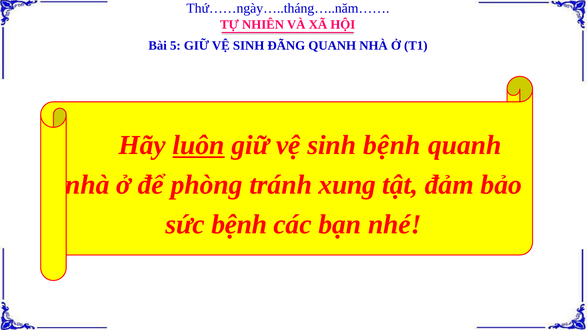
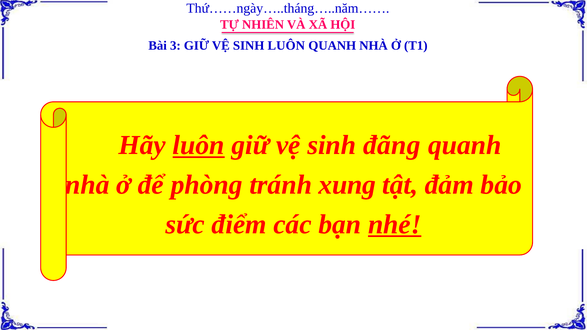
5: 5 -> 3
SINH ĐÃNG: ĐÃNG -> LUÔN
sinh bệnh: bệnh -> đãng
sức bệnh: bệnh -> điểm
nhé underline: none -> present
